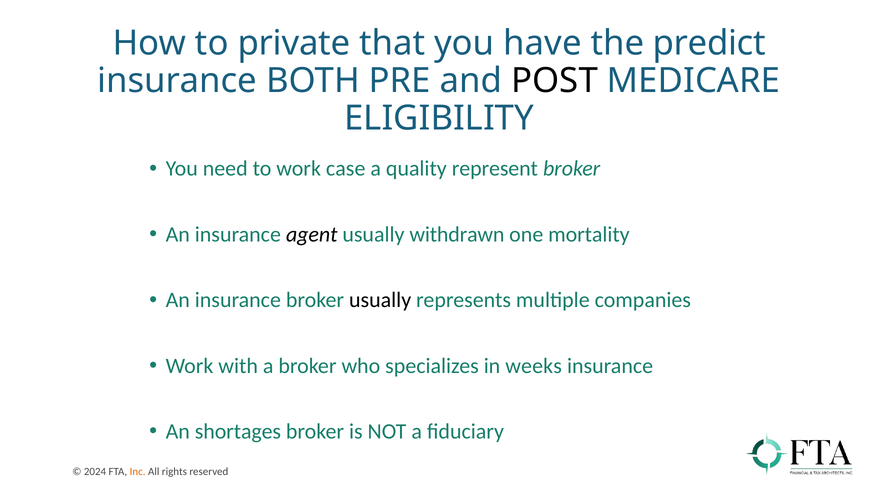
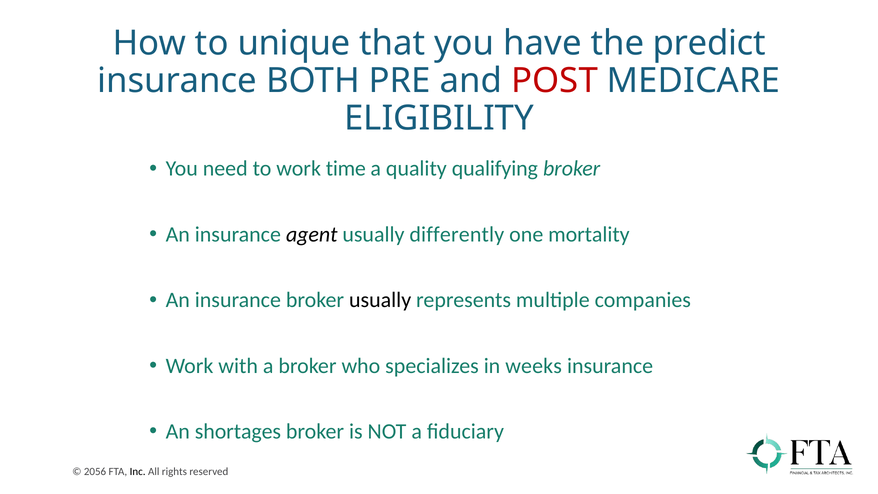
private: private -> unique
POST colour: black -> red
case: case -> time
represent: represent -> qualifying
withdrawn: withdrawn -> differently
2024: 2024 -> 2056
Inc colour: orange -> black
